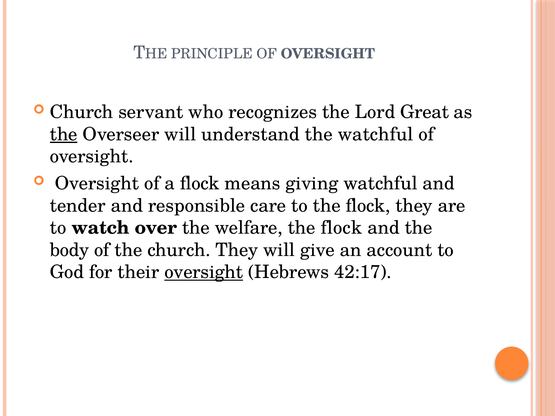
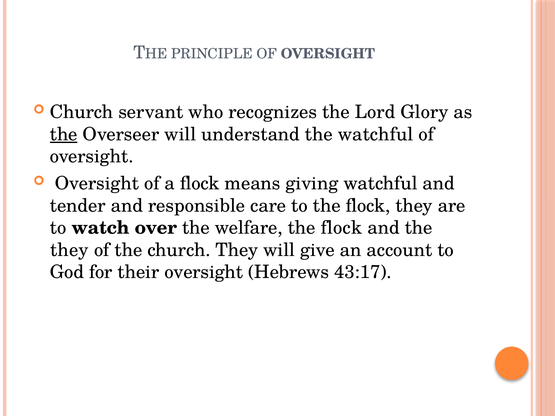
Great: Great -> Glory
body at (69, 250): body -> they
oversight at (204, 272) underline: present -> none
42:17: 42:17 -> 43:17
